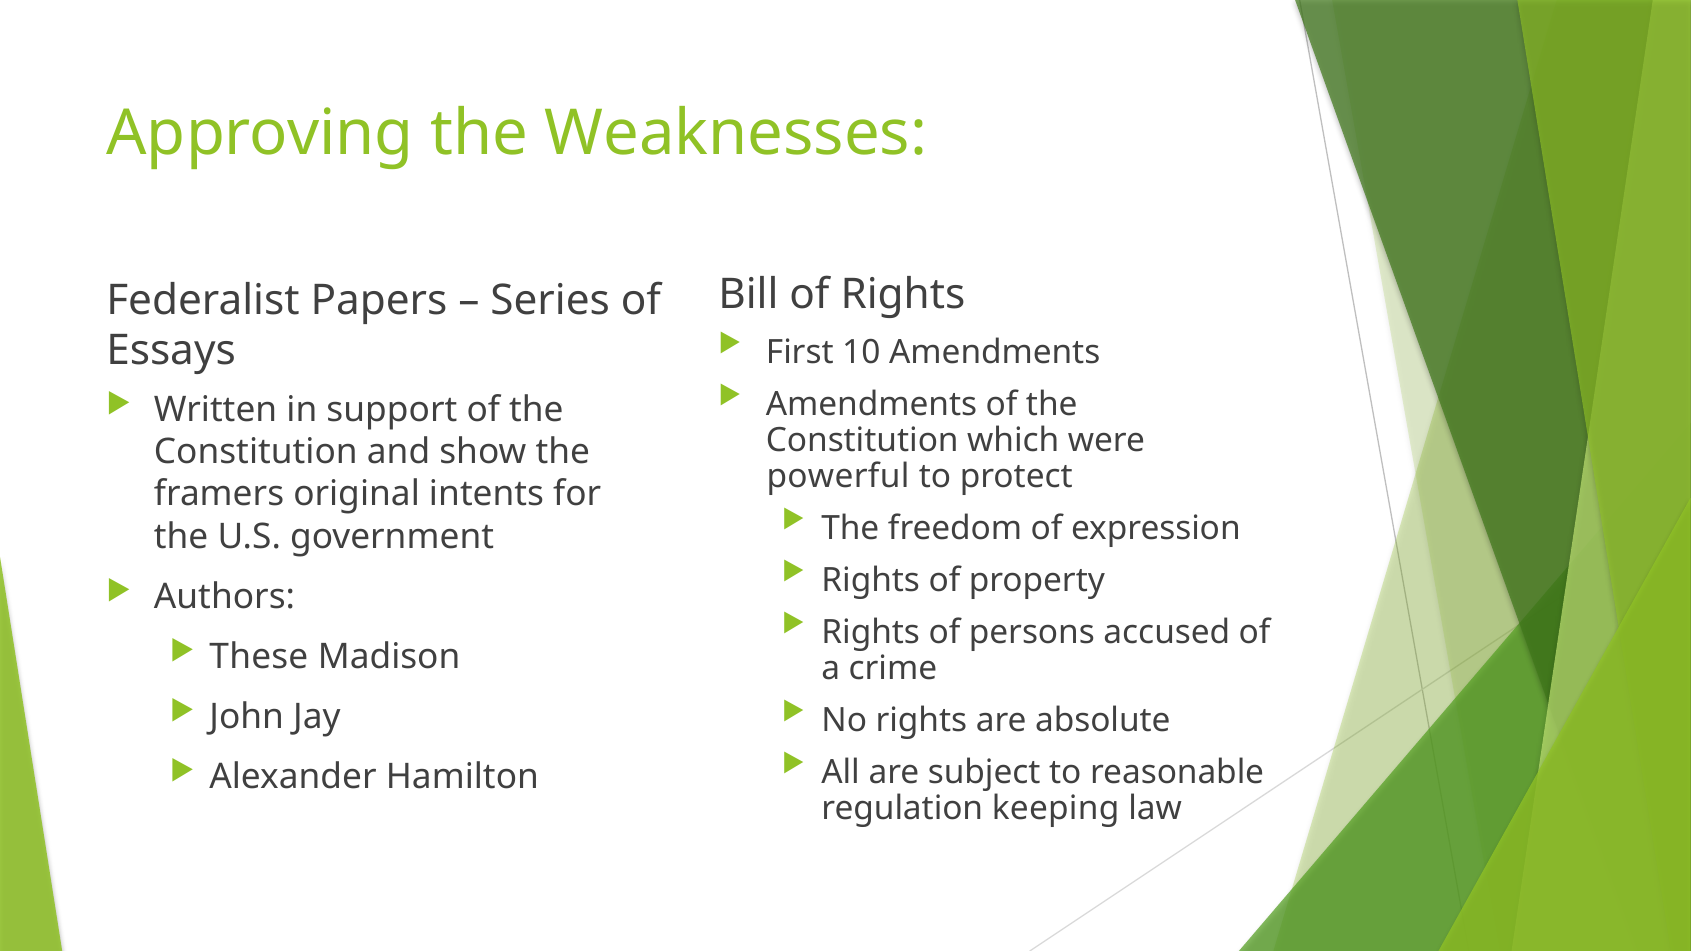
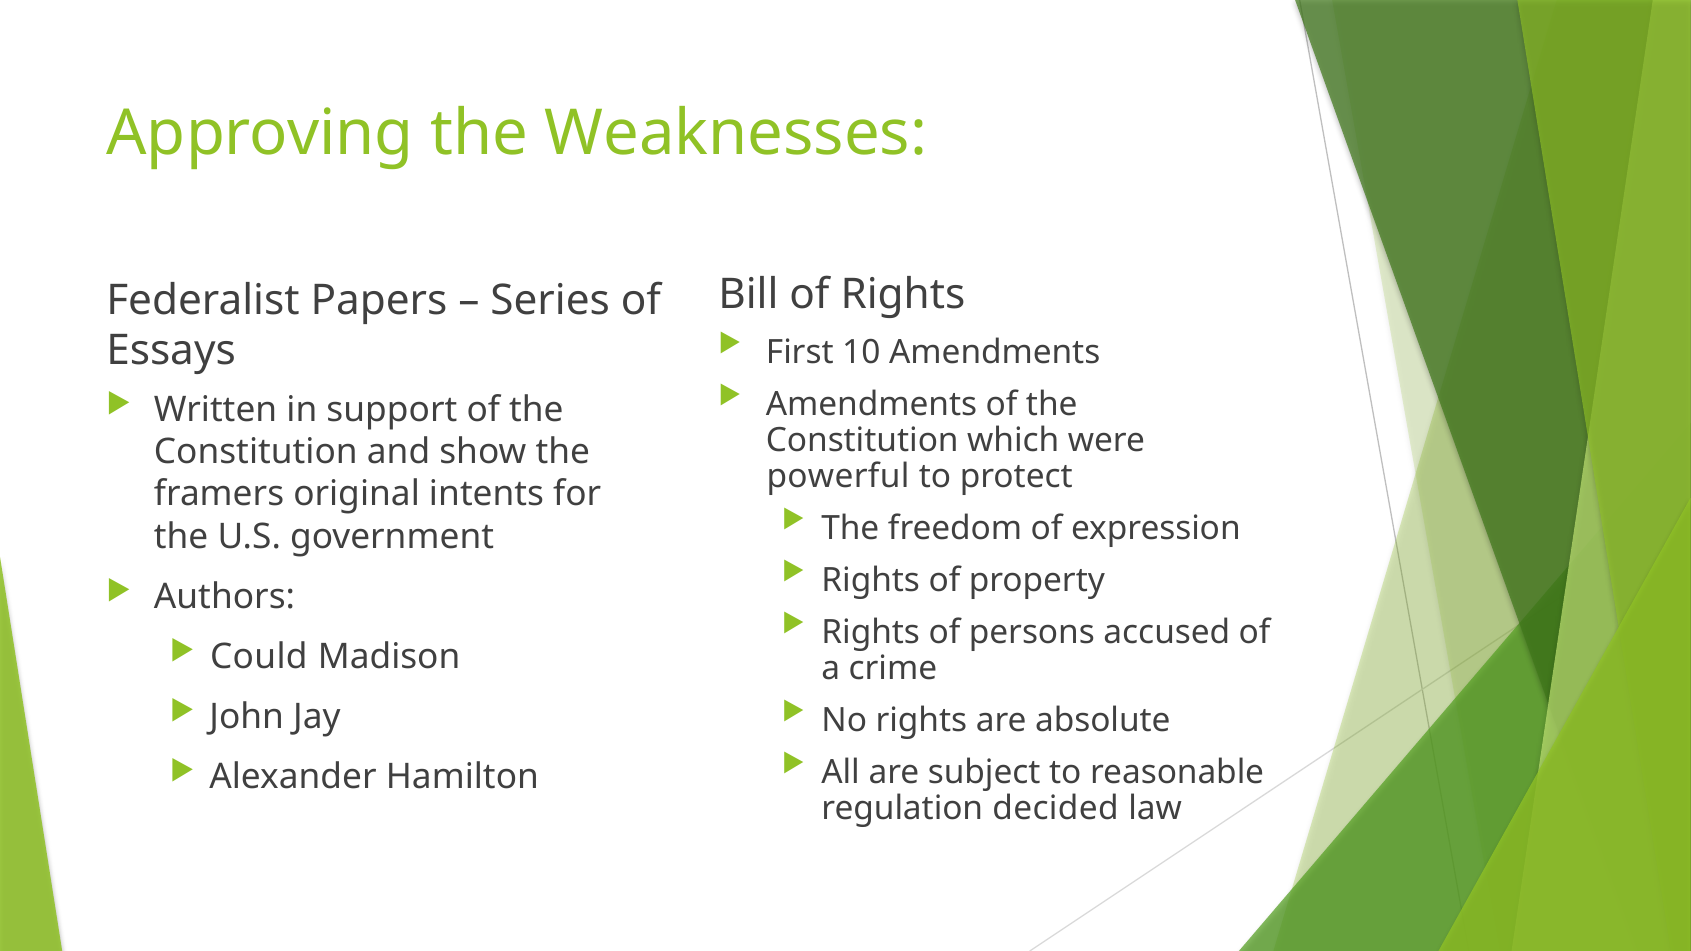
These: These -> Could
keeping: keeping -> decided
